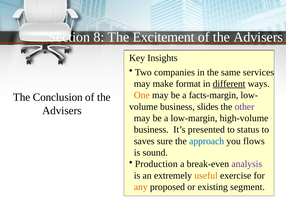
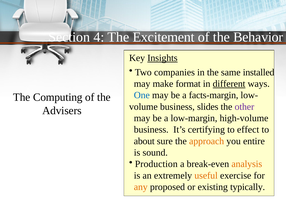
8: 8 -> 4
Advisers at (258, 37): Advisers -> Behavior
Insights underline: none -> present
services: services -> installed
One colour: orange -> blue
Conclusion: Conclusion -> Computing
presented: presented -> certifying
status: status -> effect
saves: saves -> about
approach colour: blue -> orange
flows: flows -> entire
analysis colour: purple -> orange
segment: segment -> typically
